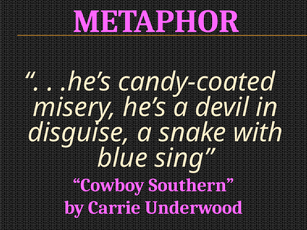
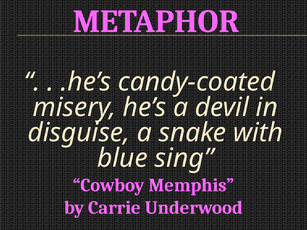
Southern: Southern -> Memphis
